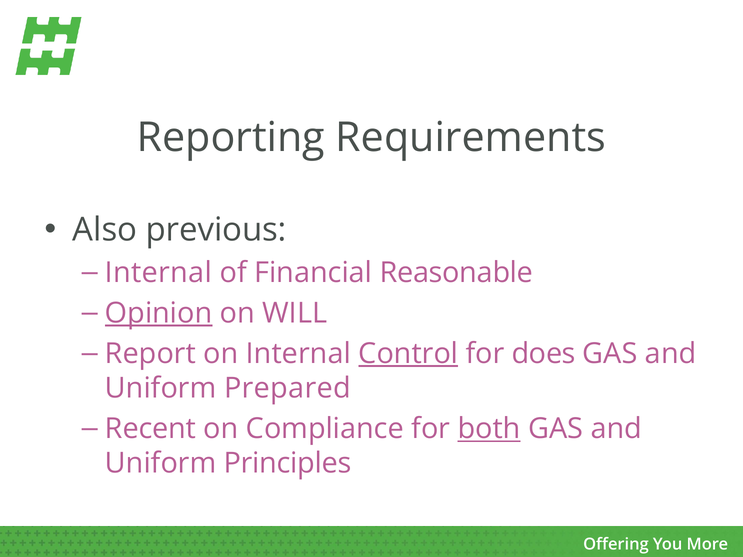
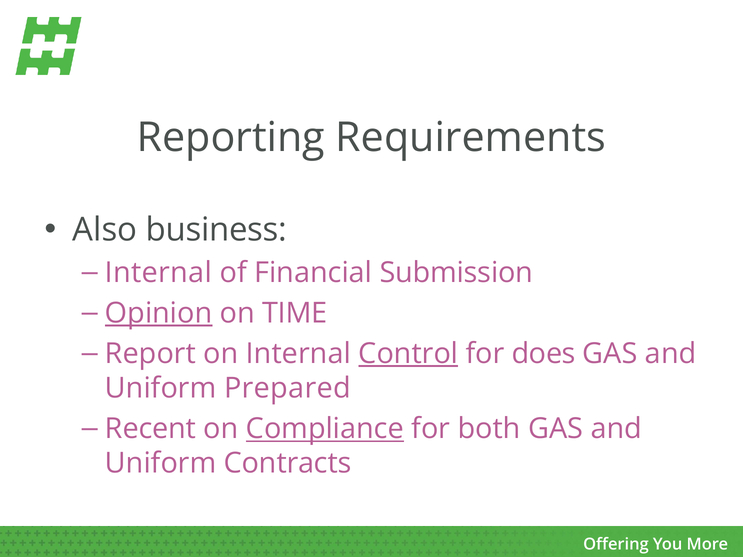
previous: previous -> business
Reasonable: Reasonable -> Submission
WILL: WILL -> TIME
Compliance underline: none -> present
both underline: present -> none
Principles: Principles -> Contracts
